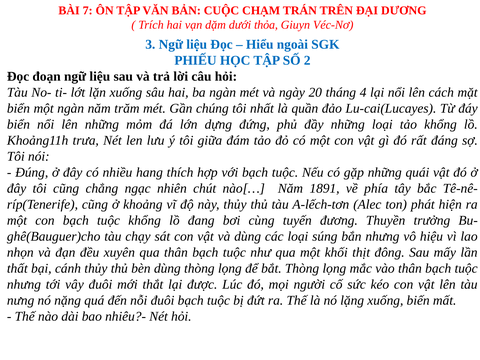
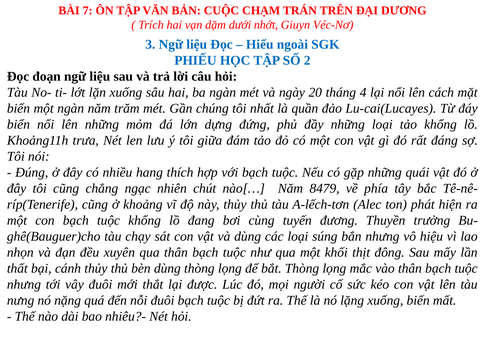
thỏa: thỏa -> nhớt
1891: 1891 -> 8479
